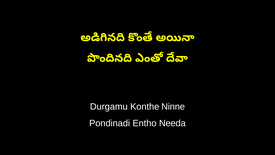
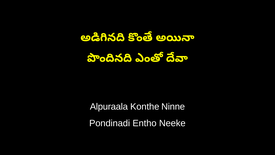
Durgamu: Durgamu -> Alpuraala
Needa: Needa -> Neeke
